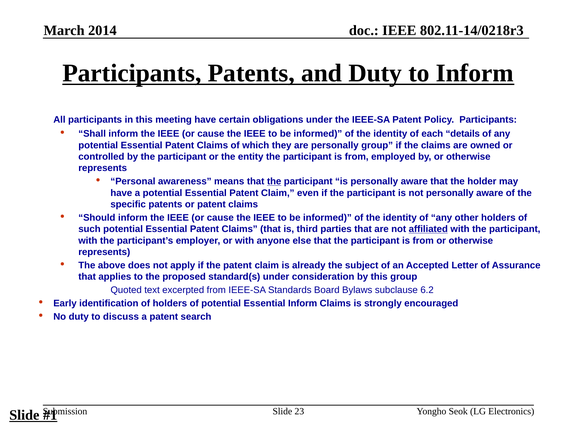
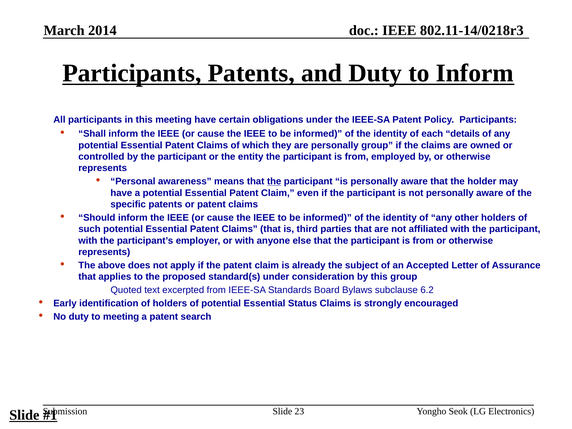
affiliated underline: present -> none
Essential Inform: Inform -> Status
to discuss: discuss -> meeting
